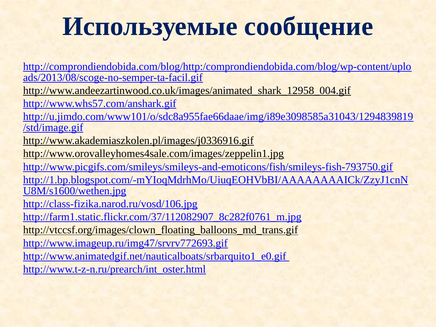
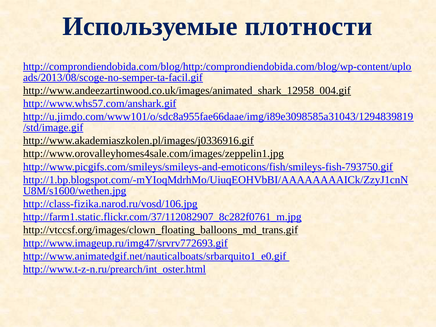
сообщение: сообщение -> плотности
